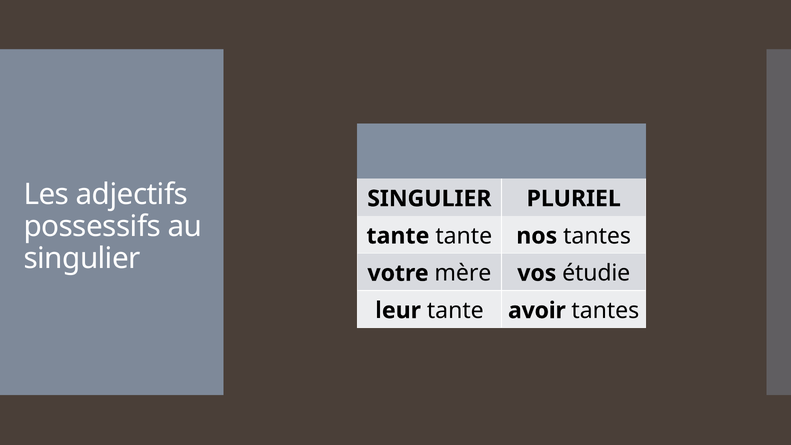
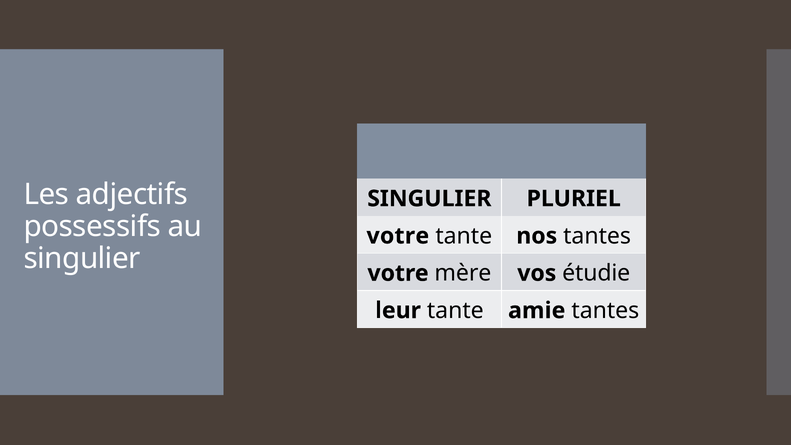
tante at (398, 236): tante -> votre
avoir: avoir -> amie
